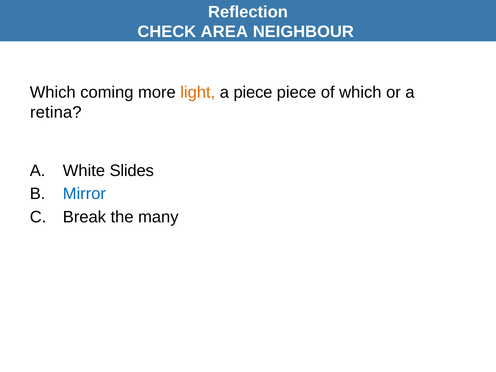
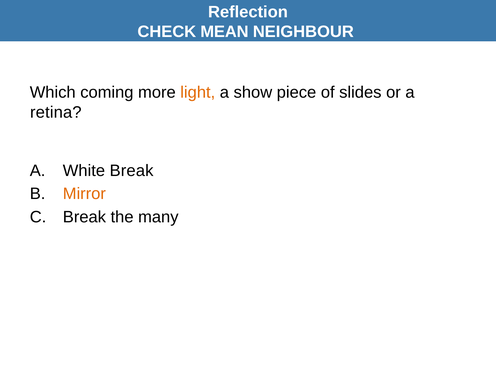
AREA: AREA -> MEAN
a piece: piece -> show
of which: which -> slides
White Slides: Slides -> Break
Mirror colour: blue -> orange
